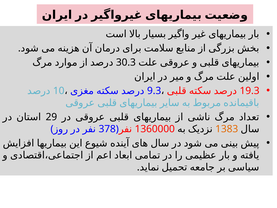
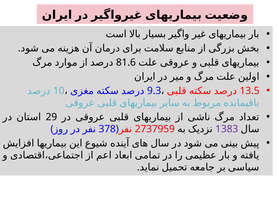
30.3: 30.3 -> 81.6
19.3: 19.3 -> 13.5
1360000: 1360000 -> 2737959
1383 colour: orange -> purple
